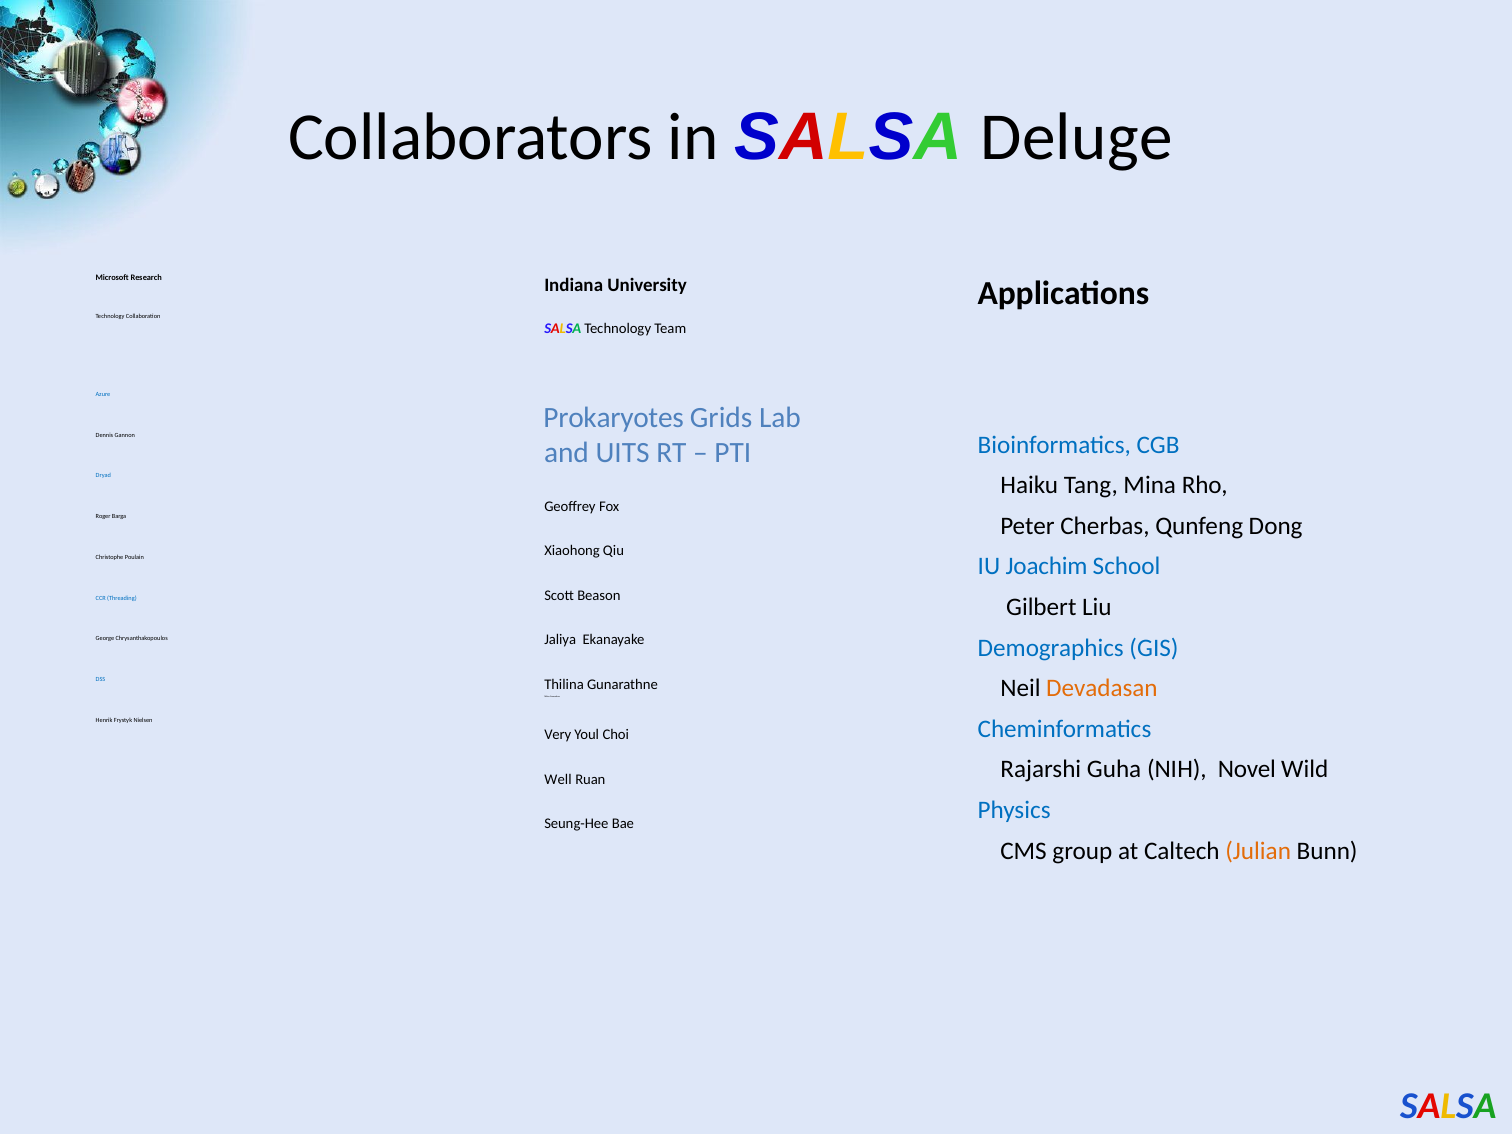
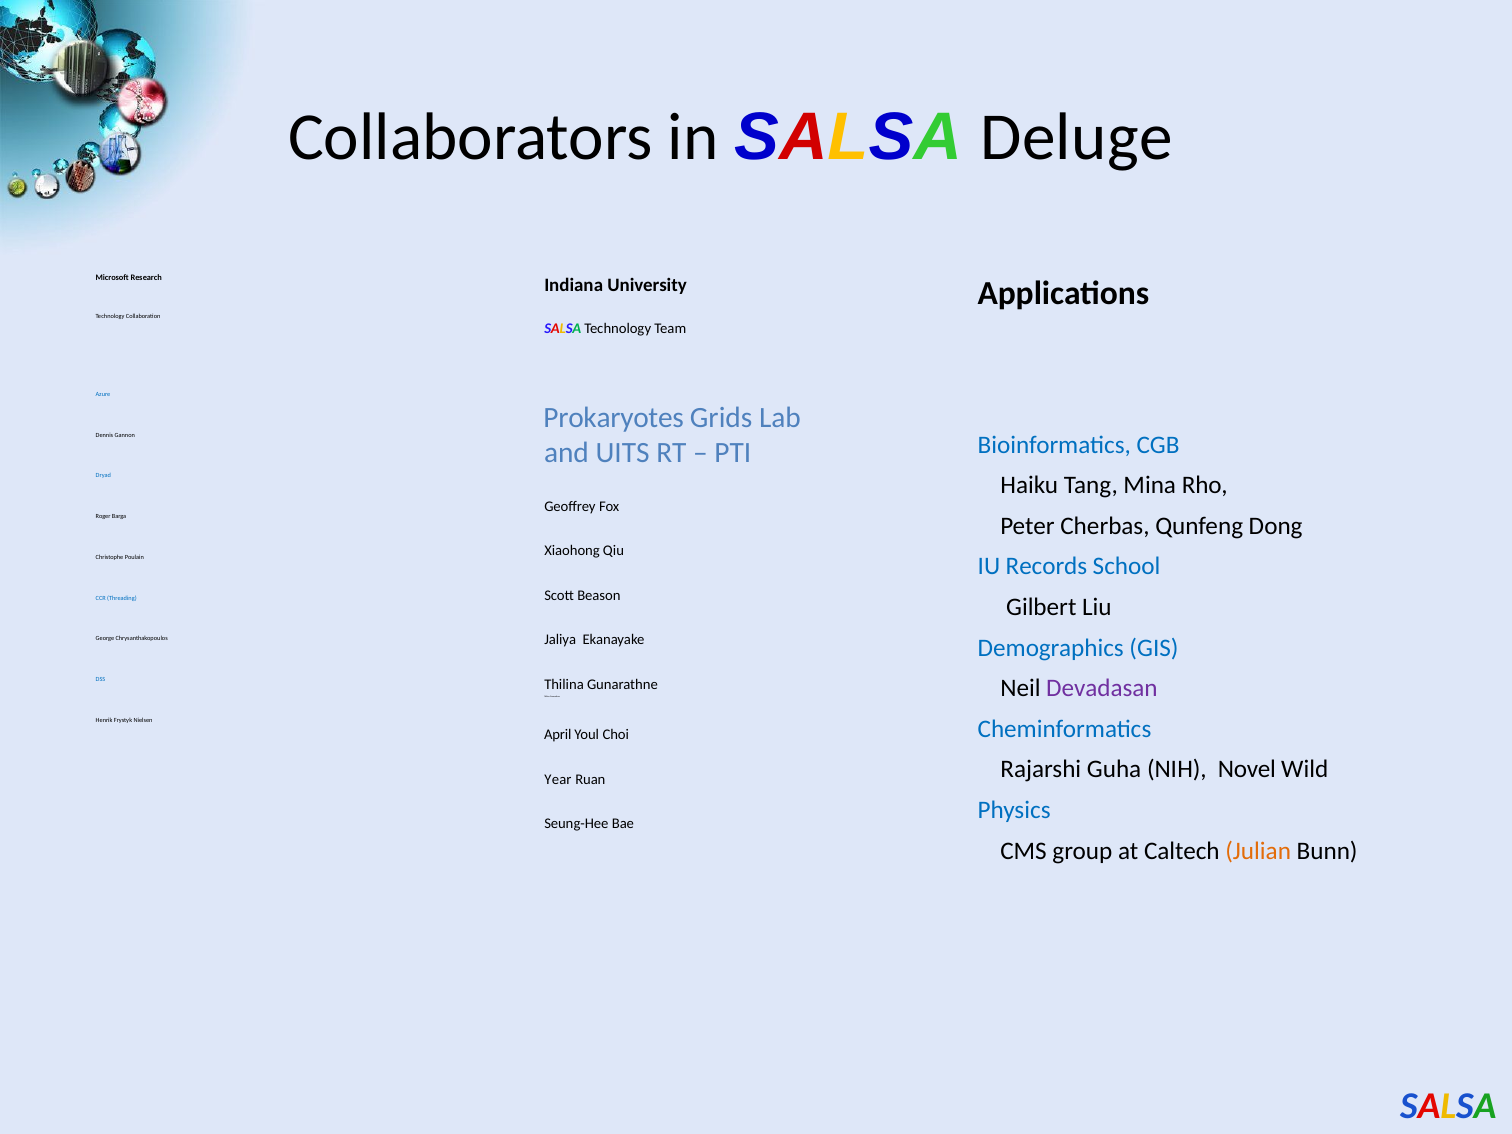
Joachim: Joachim -> Records
Devadasan colour: orange -> purple
Very: Very -> April
Well: Well -> Year
